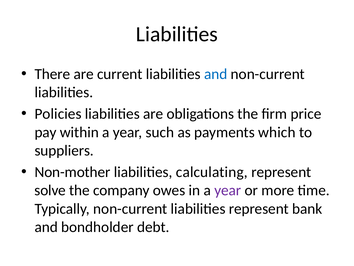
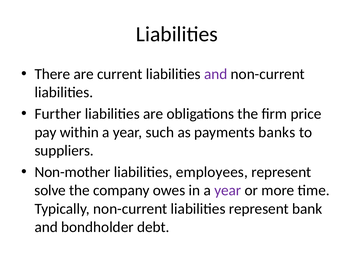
and at (216, 74) colour: blue -> purple
Policies: Policies -> Further
which: which -> banks
calculating: calculating -> employees
